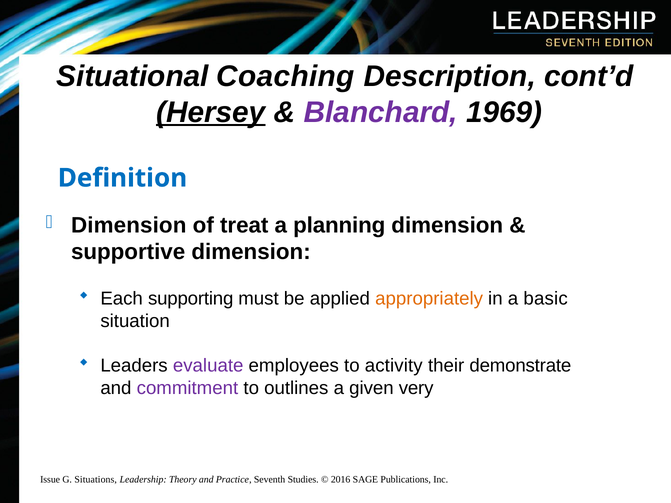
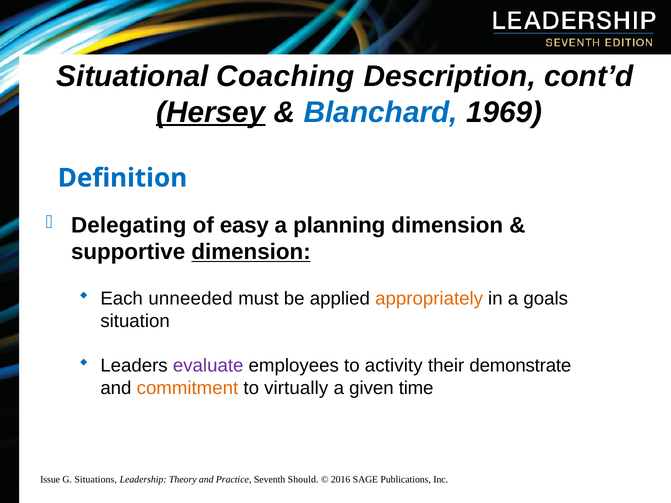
Blanchard colour: purple -> blue
Dimension at (129, 225): Dimension -> Delegating
treat: treat -> easy
dimension at (251, 252) underline: none -> present
supporting: supporting -> unneeded
basic: basic -> goals
commitment colour: purple -> orange
outlines: outlines -> virtually
very: very -> time
Studies: Studies -> Should
